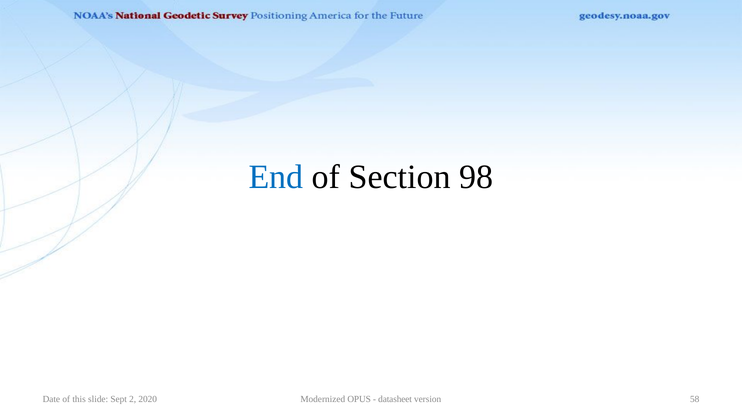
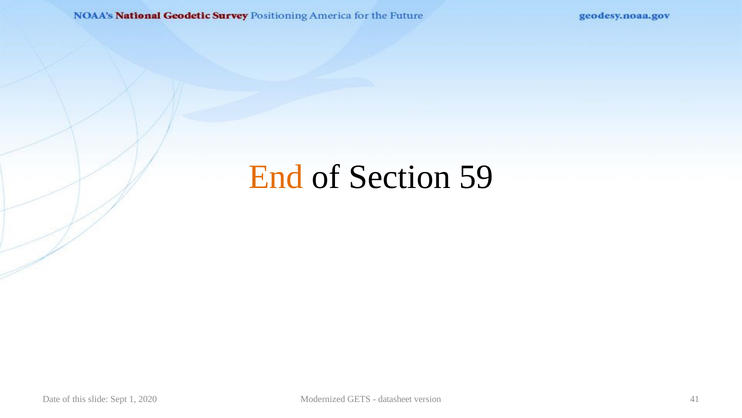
End colour: blue -> orange
98: 98 -> 59
2: 2 -> 1
OPUS: OPUS -> GETS
58: 58 -> 41
